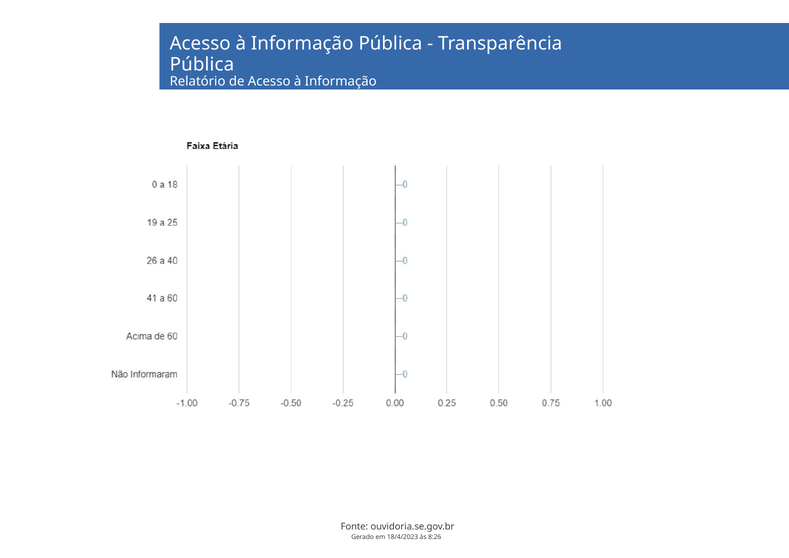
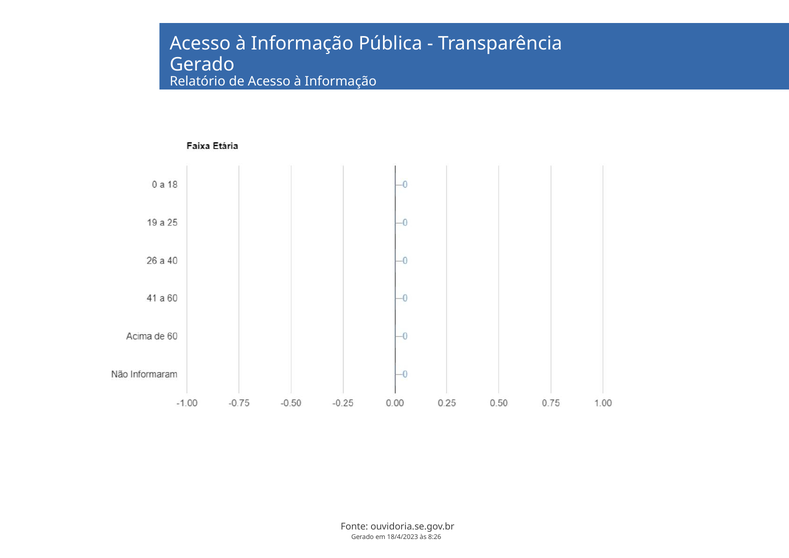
Pública at (202, 65): Pública -> Gerado
